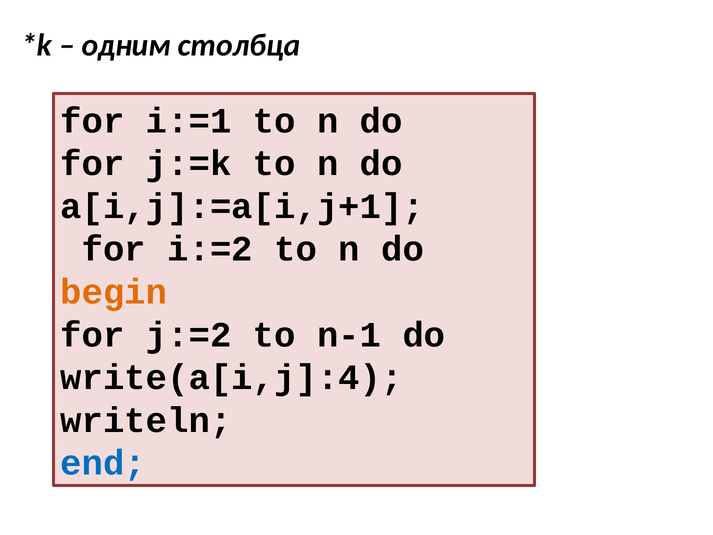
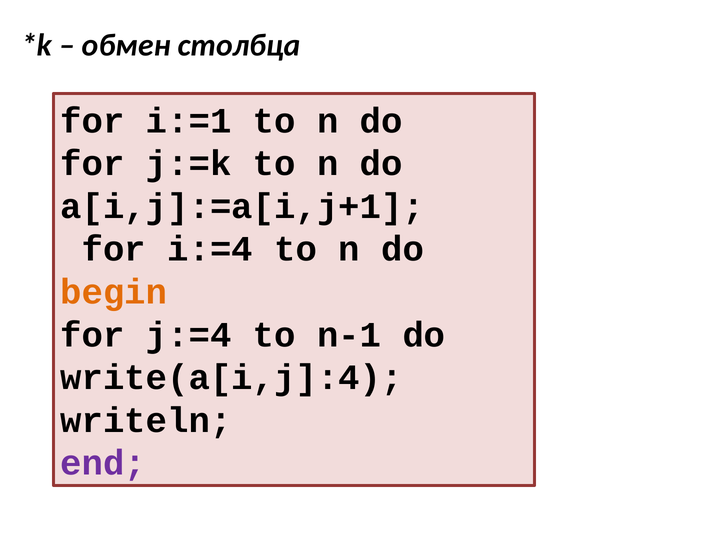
одним: одним -> обмен
i:=2: i:=2 -> i:=4
j:=2: j:=2 -> j:=4
end colour: blue -> purple
